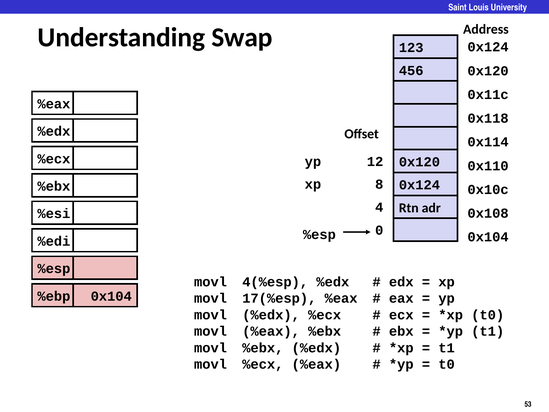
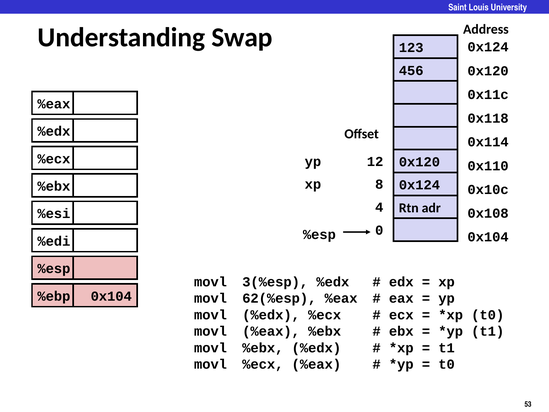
4(%esp: 4(%esp -> 3(%esp
17(%esp: 17(%esp -> 62(%esp
